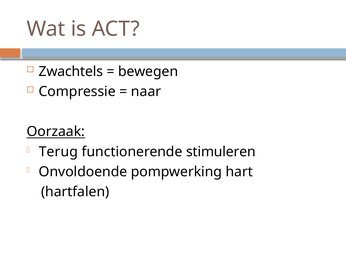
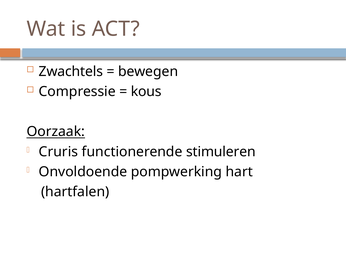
naar: naar -> kous
Terug: Terug -> Cruris
